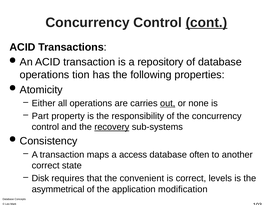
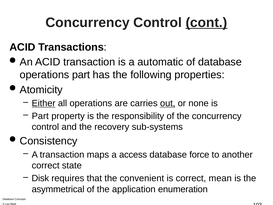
repository: repository -> automatic
operations tion: tion -> part
Either underline: none -> present
recovery underline: present -> none
often: often -> force
levels: levels -> mean
modification: modification -> enumeration
